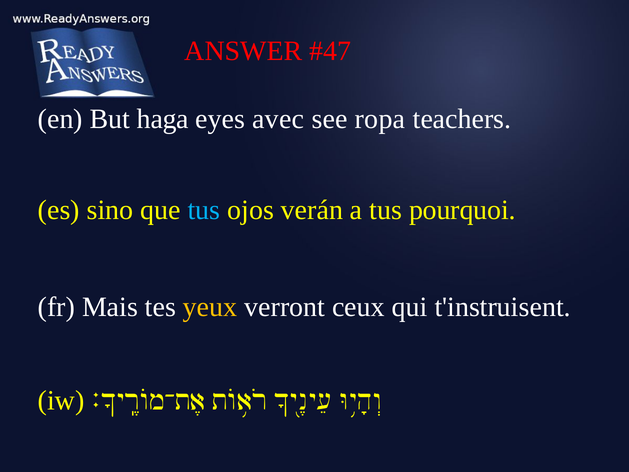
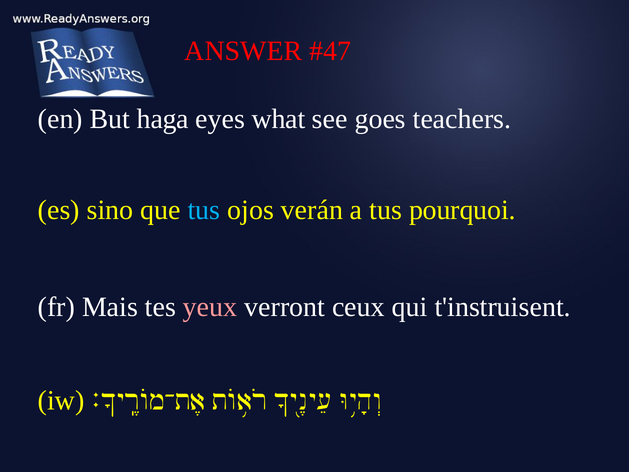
avec: avec -> what
ropa: ropa -> goes
yeux colour: yellow -> pink
